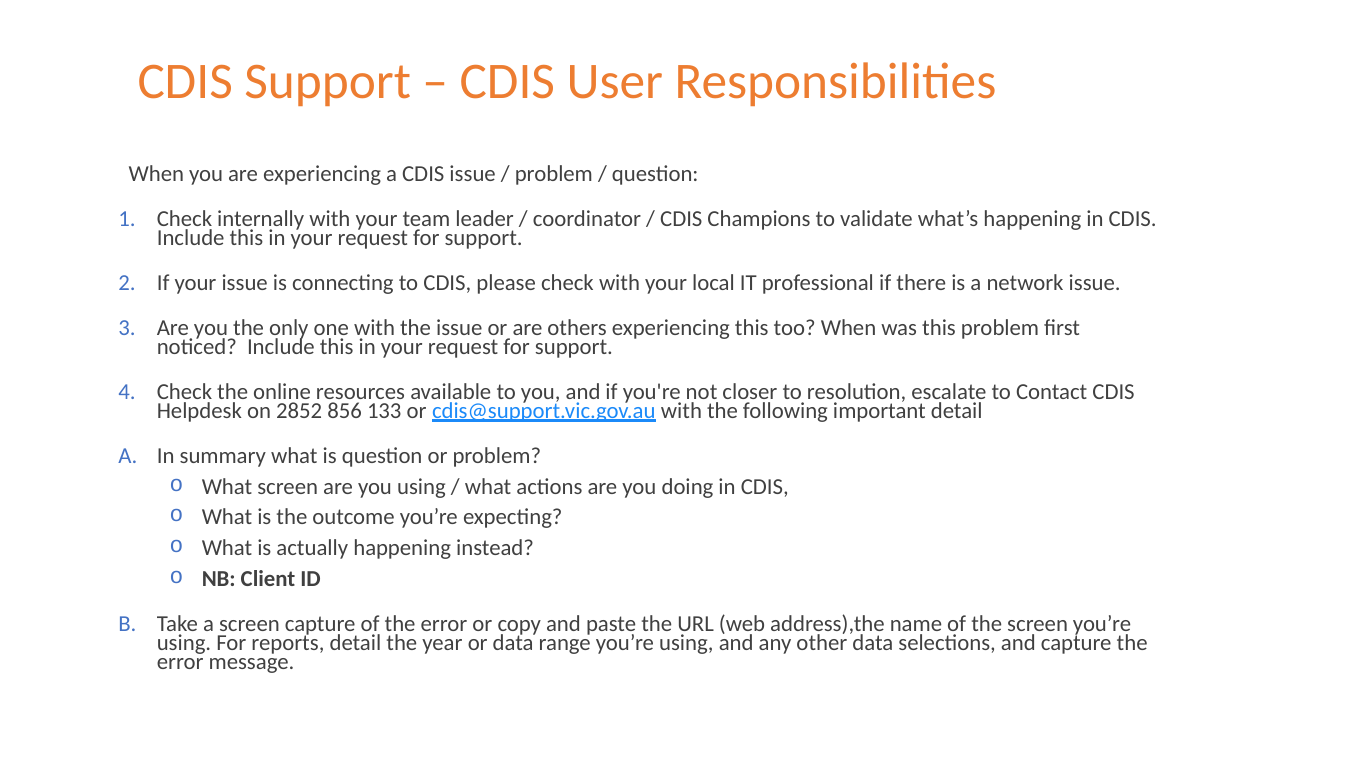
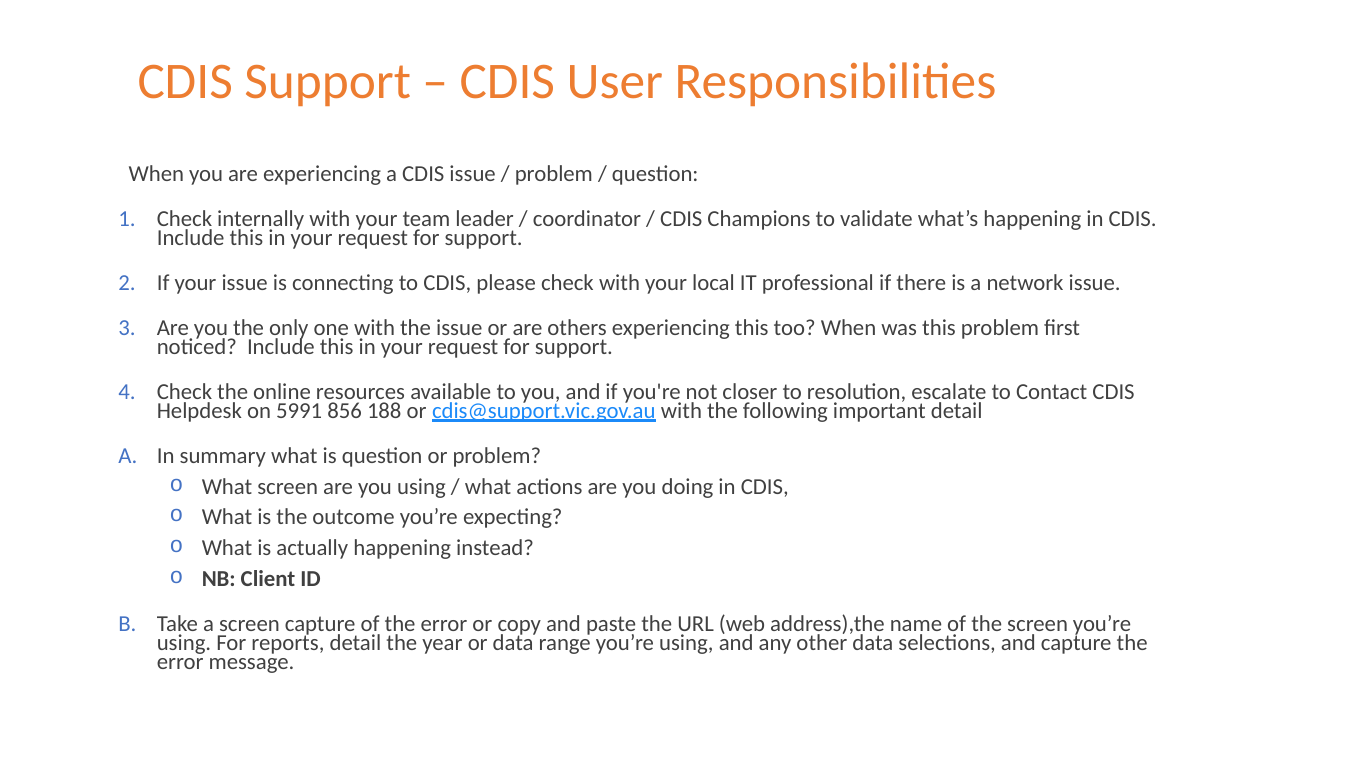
2852: 2852 -> 5991
133: 133 -> 188
